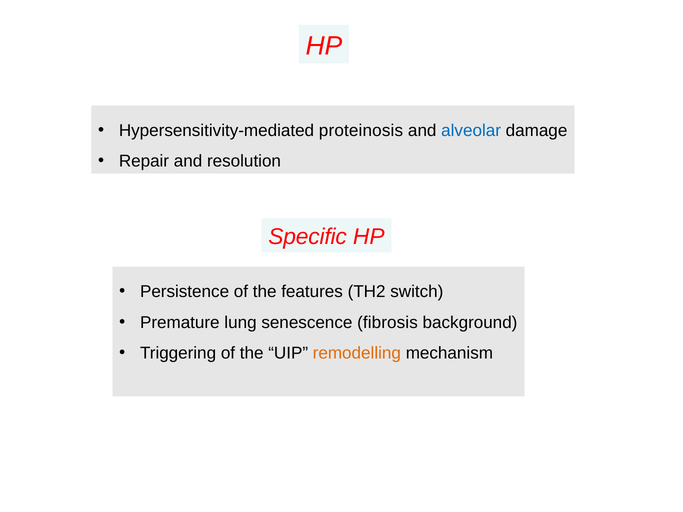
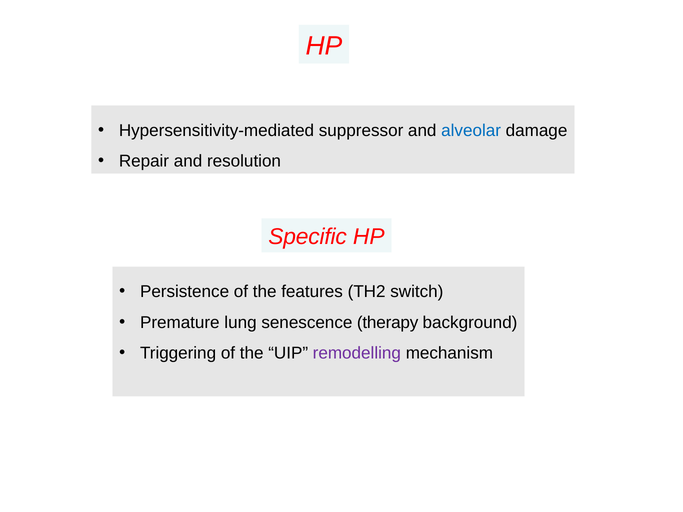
proteinosis: proteinosis -> suppressor
fibrosis: fibrosis -> therapy
remodelling colour: orange -> purple
